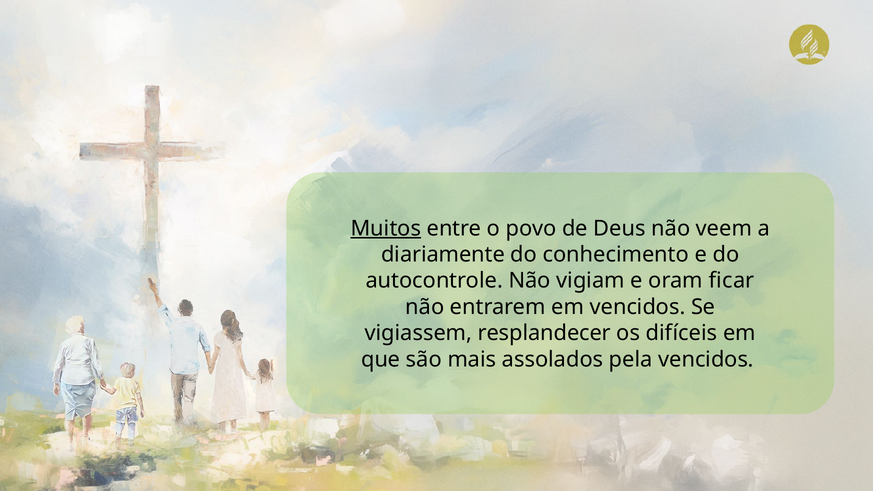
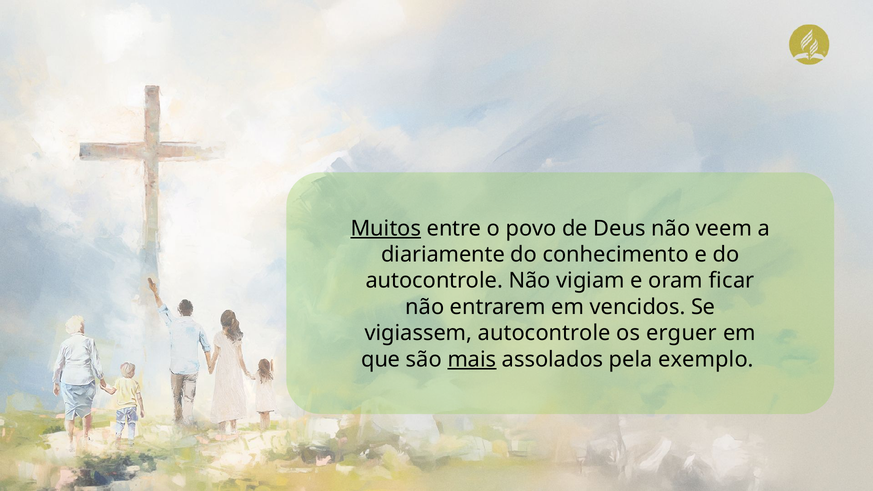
vigiassem resplandecer: resplandecer -> autocontrole
difíceis: difíceis -> erguer
mais underline: none -> present
pela vencidos: vencidos -> exemplo
